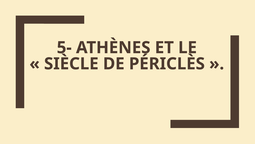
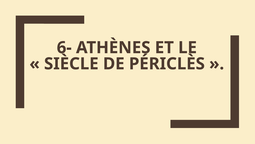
5-: 5- -> 6-
